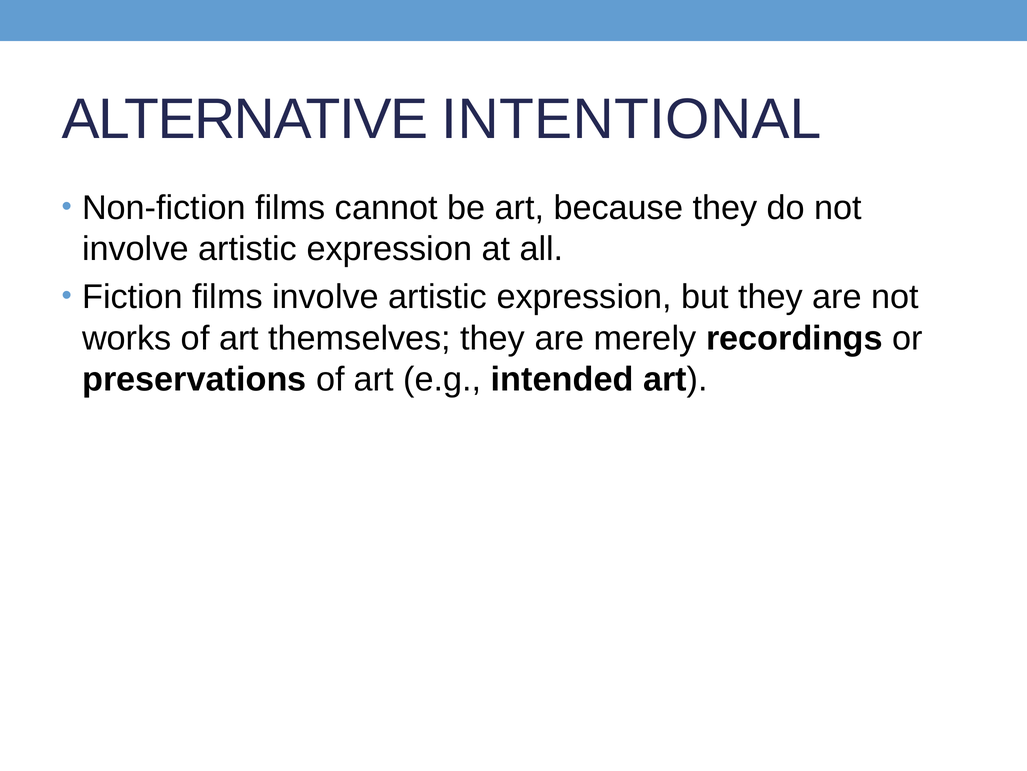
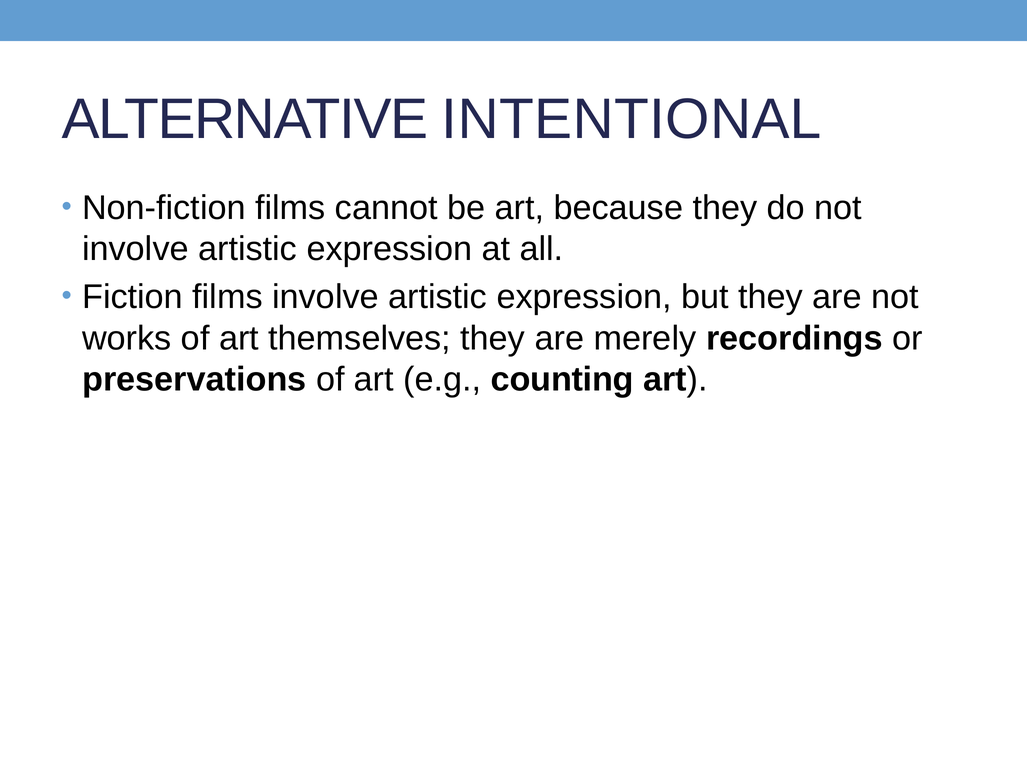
intended: intended -> counting
